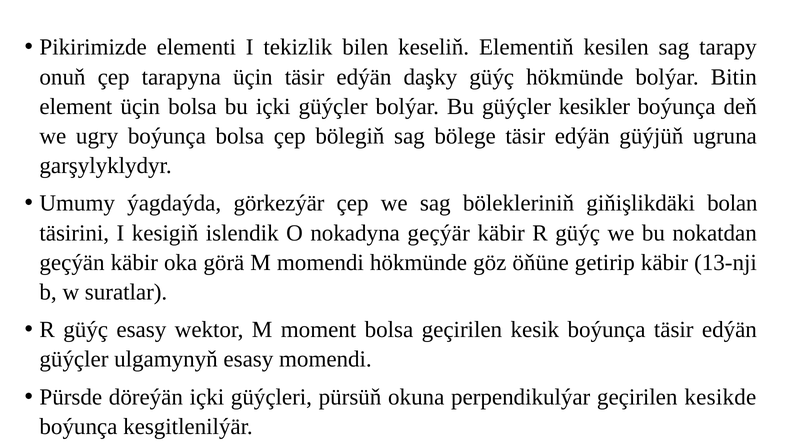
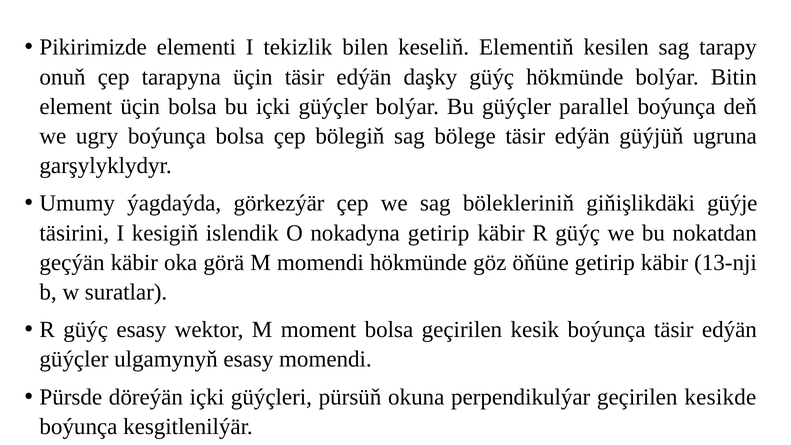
kesikler: kesikler -> parallel
bolan: bolan -> güýje
nokadyna geçýär: geçýär -> getirip
